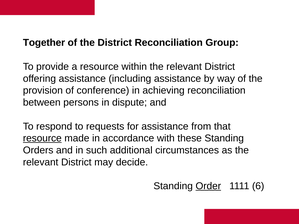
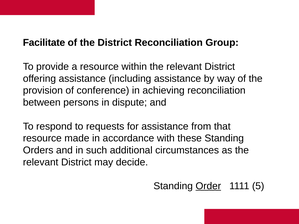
Together: Together -> Facilitate
resource at (42, 138) underline: present -> none
6: 6 -> 5
